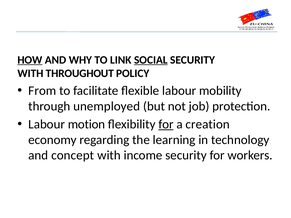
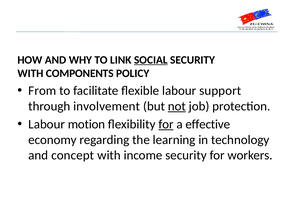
HOW underline: present -> none
THROUGHOUT: THROUGHOUT -> COMPONENTS
mobility: mobility -> support
unemployed: unemployed -> involvement
not underline: none -> present
creation: creation -> effective
